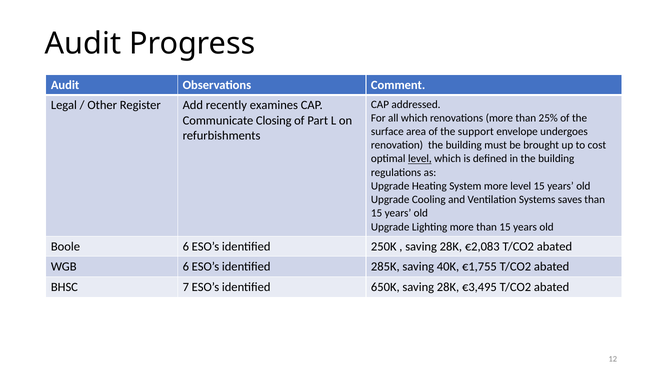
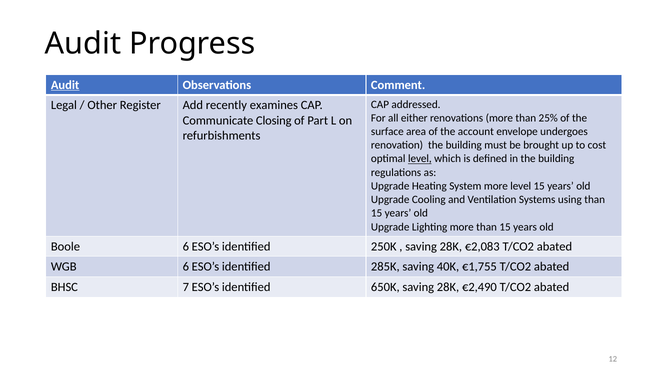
Audit at (65, 85) underline: none -> present
all which: which -> either
support: support -> account
saves: saves -> using
€3,495: €3,495 -> €2,490
